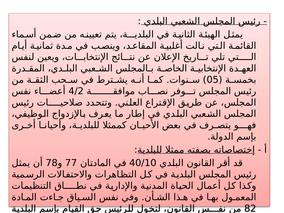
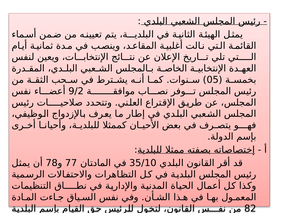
4/2: 4/2 -> 9/2
40/10: 40/10 -> 35/10
